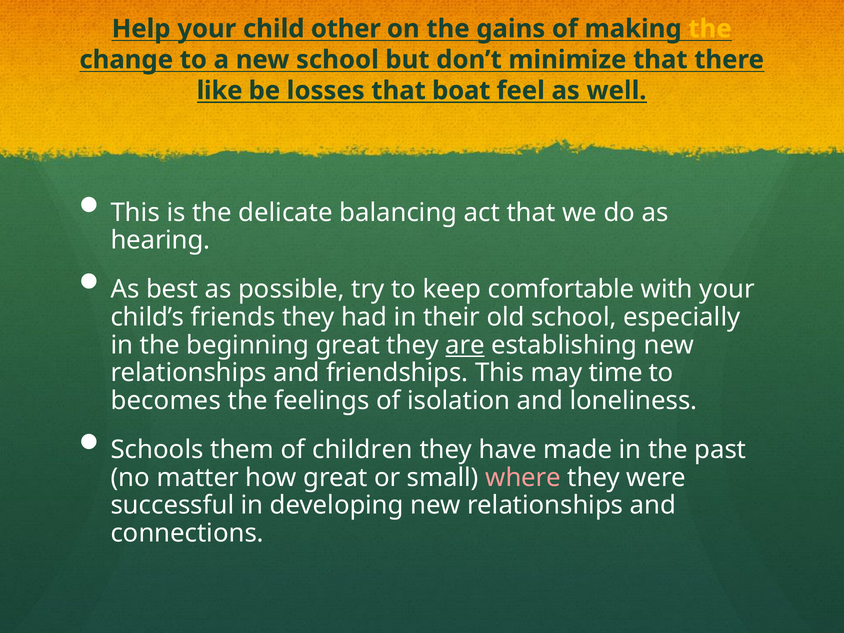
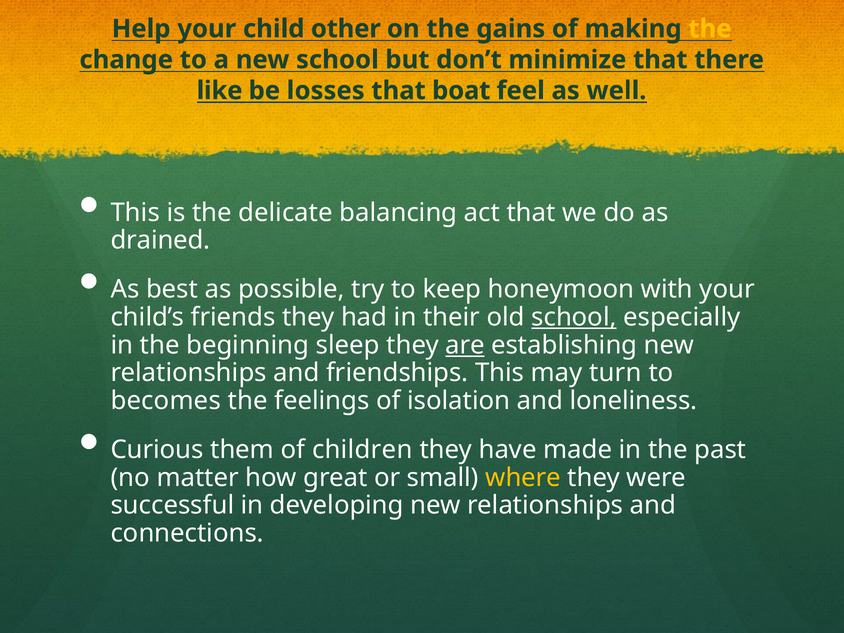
hearing: hearing -> drained
comfortable: comfortable -> honeymoon
school at (574, 317) underline: none -> present
beginning great: great -> sleep
time: time -> turn
Schools: Schools -> Curious
where colour: pink -> yellow
